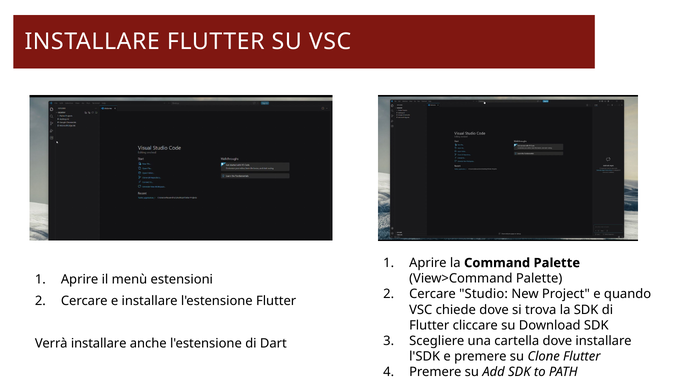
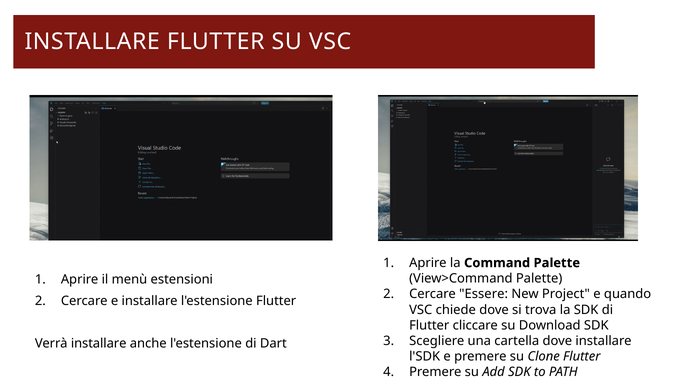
Studio: Studio -> Essere
